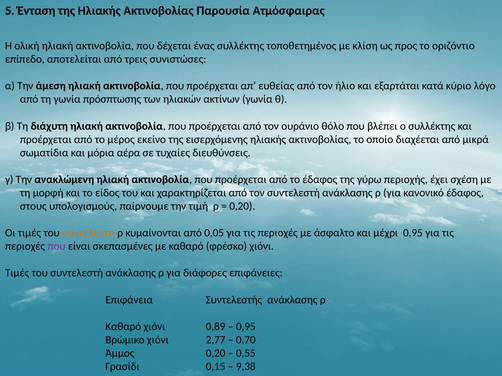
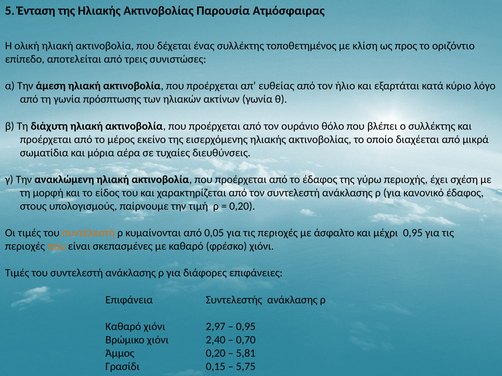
που at (57, 247) colour: purple -> orange
0,89: 0,89 -> 2,97
2,77: 2,77 -> 2,40
0,55: 0,55 -> 5,81
9,38: 9,38 -> 5,75
